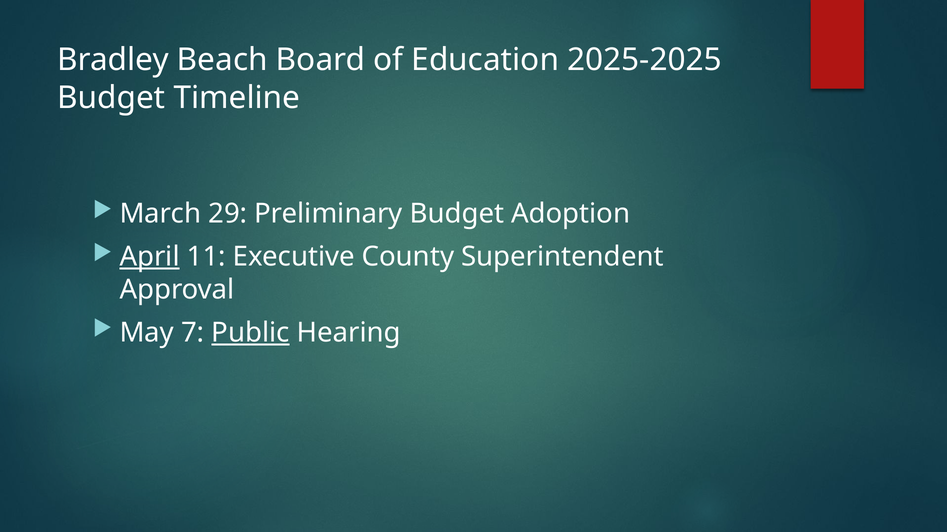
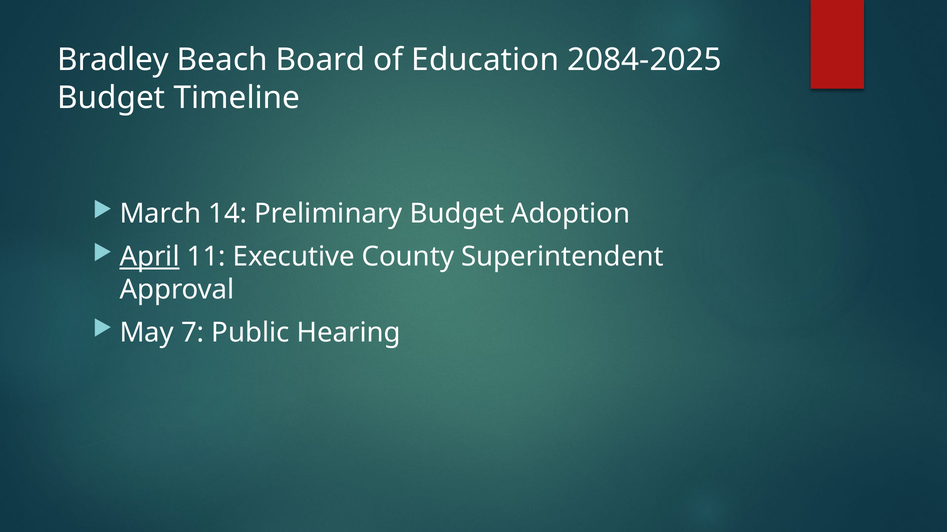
2025-2025: 2025-2025 -> 2084-2025
29: 29 -> 14
Public underline: present -> none
